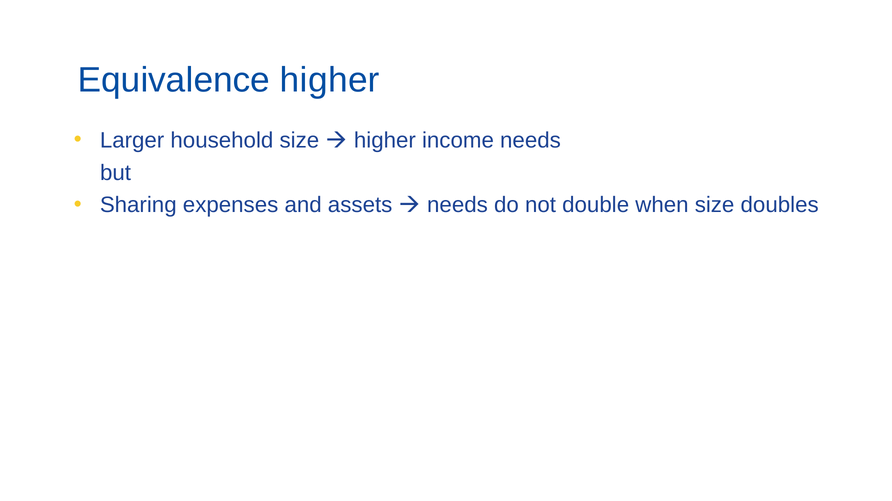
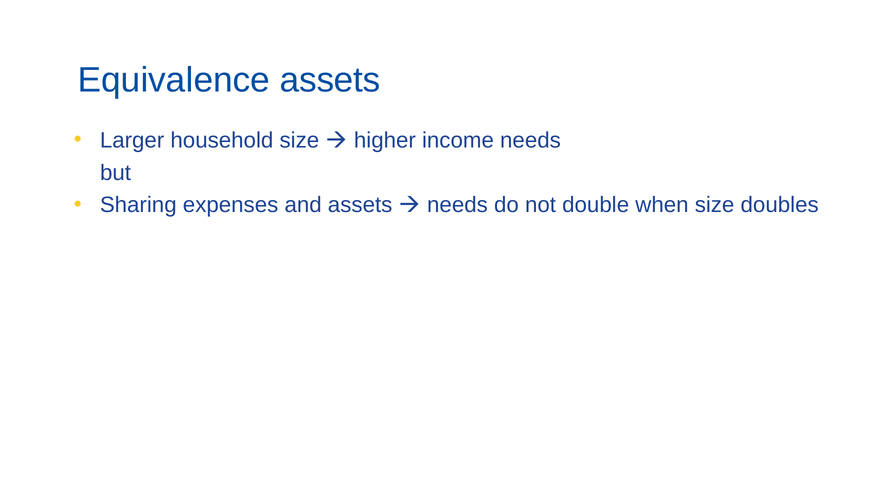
Equivalence higher: higher -> assets
